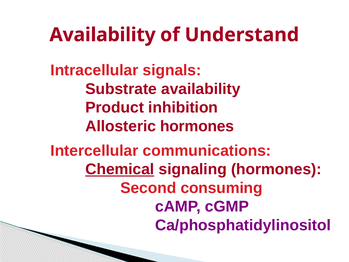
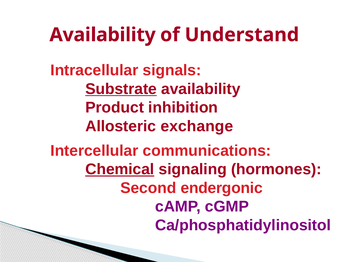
Substrate underline: none -> present
Allosteric hormones: hormones -> exchange
consuming: consuming -> endergonic
